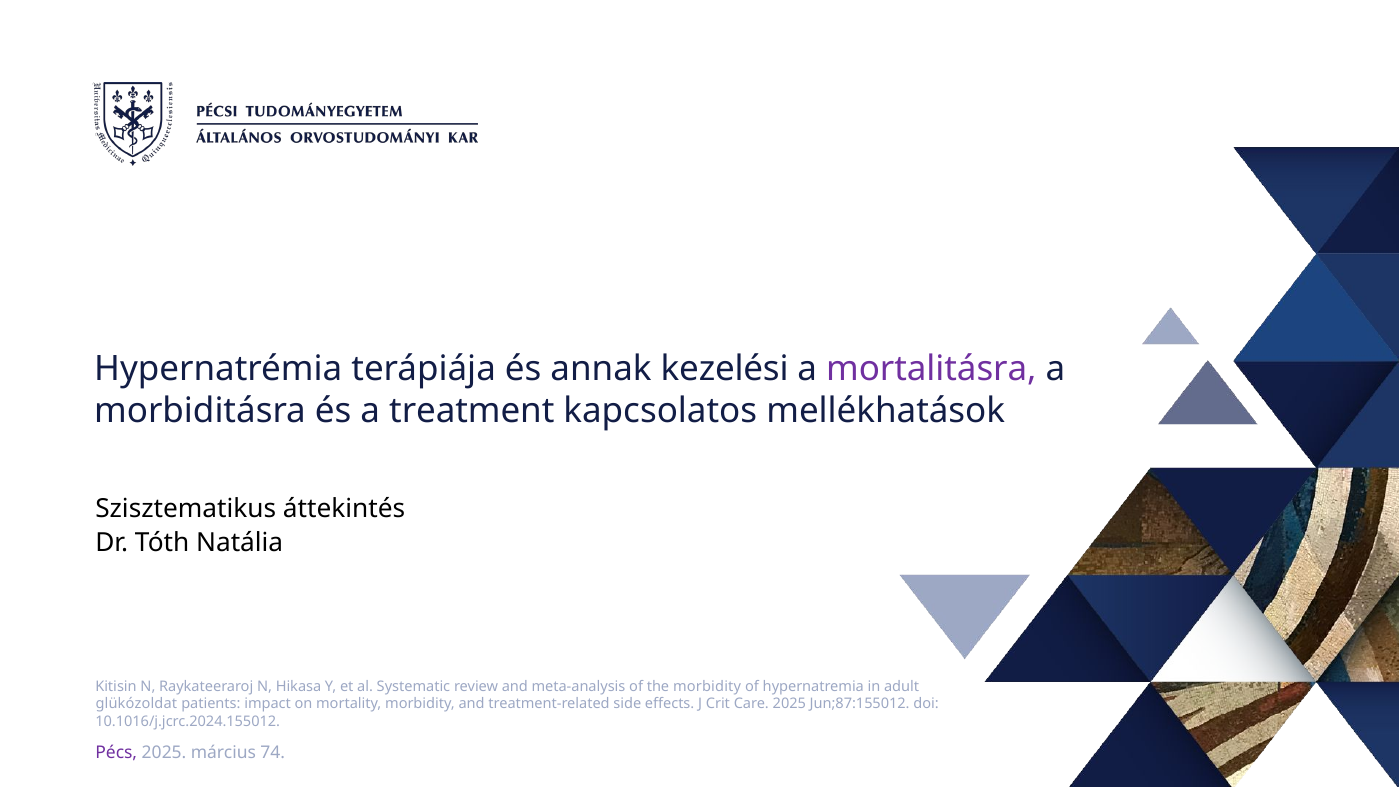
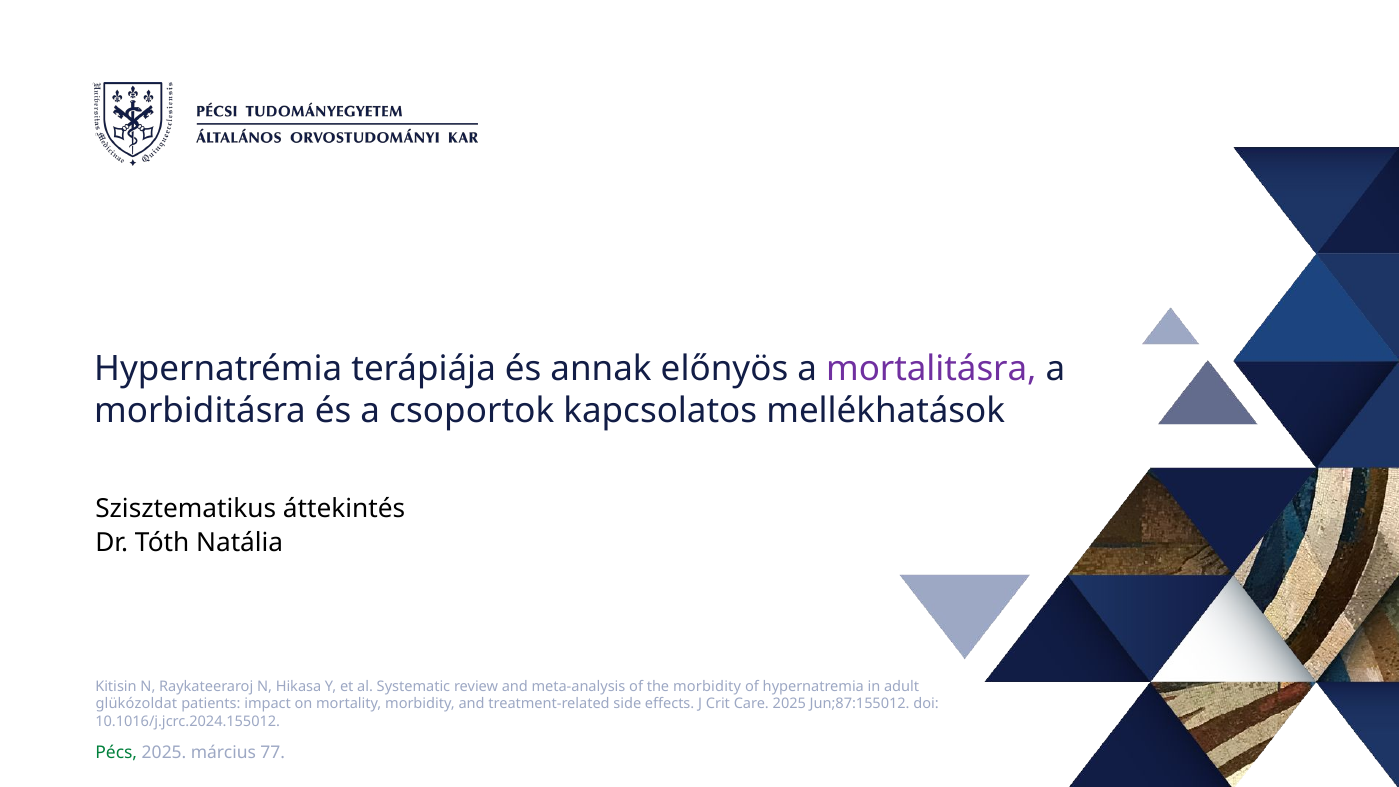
kezelési: kezelési -> előnyös
treatment: treatment -> csoportok
Pécs colour: purple -> green
74: 74 -> 77
